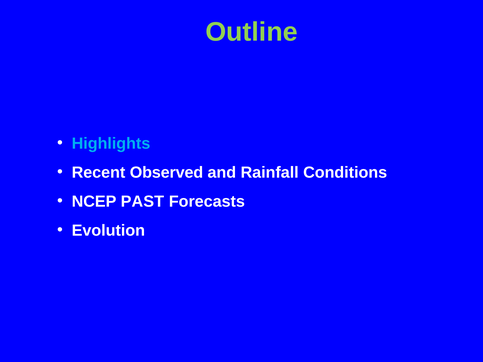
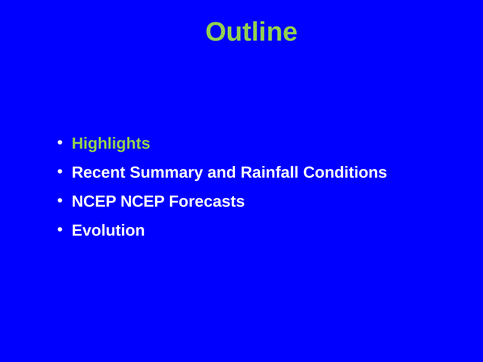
Highlights colour: light blue -> light green
Observed: Observed -> Summary
NCEP PAST: PAST -> NCEP
